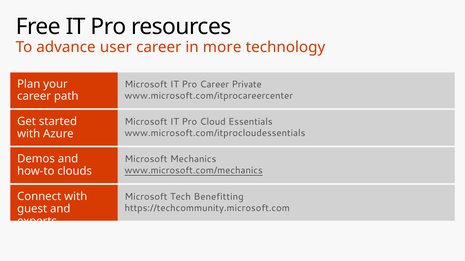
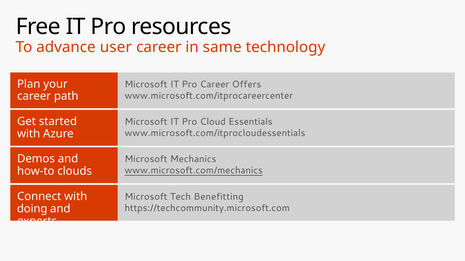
more: more -> same
Private: Private -> Offers
guest: guest -> doing
